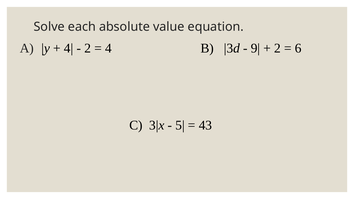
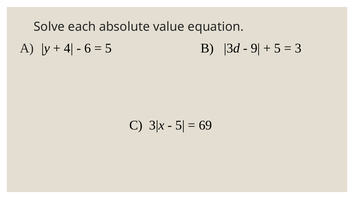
2 at (88, 48): 2 -> 6
4 at (108, 48): 4 -> 5
2 at (278, 48): 2 -> 5
6: 6 -> 3
43: 43 -> 69
